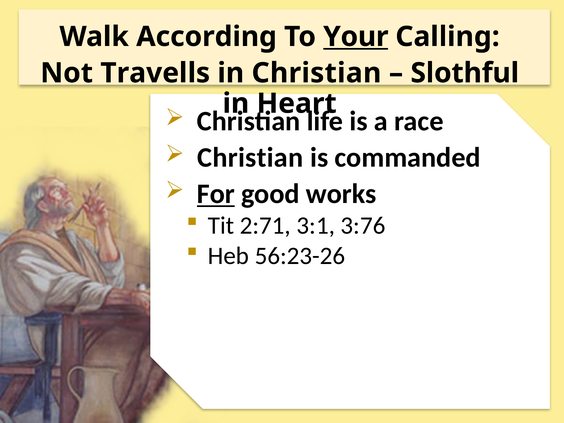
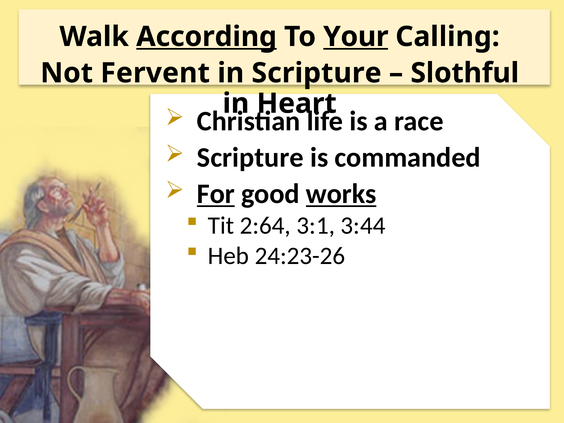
According underline: none -> present
Travells: Travells -> Fervent
in Christian: Christian -> Scripture
Christian at (250, 158): Christian -> Scripture
works underline: none -> present
2:71: 2:71 -> 2:64
3:76: 3:76 -> 3:44
56:23-26: 56:23-26 -> 24:23-26
